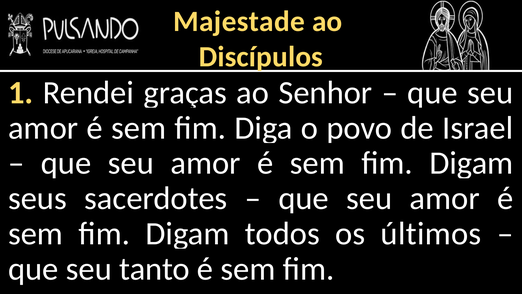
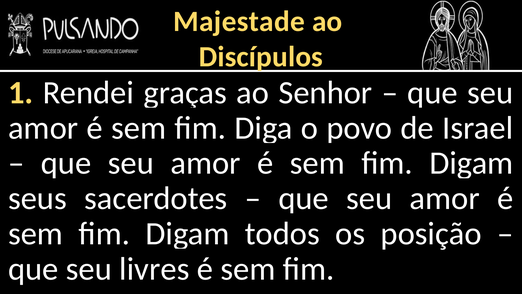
últimos: últimos -> posição
tanto: tanto -> livres
